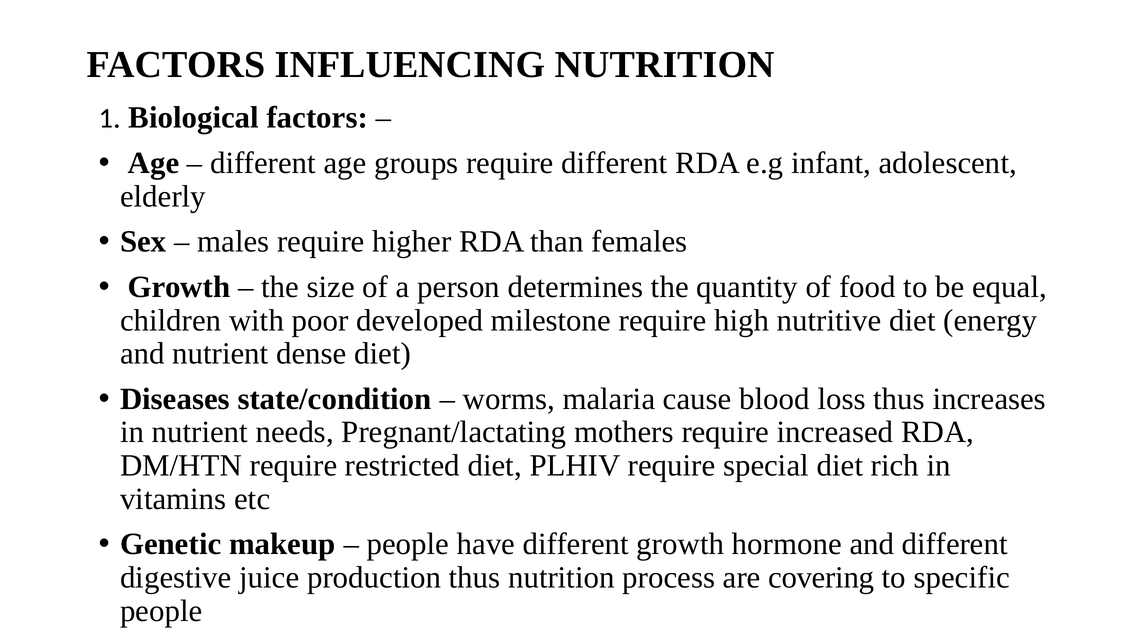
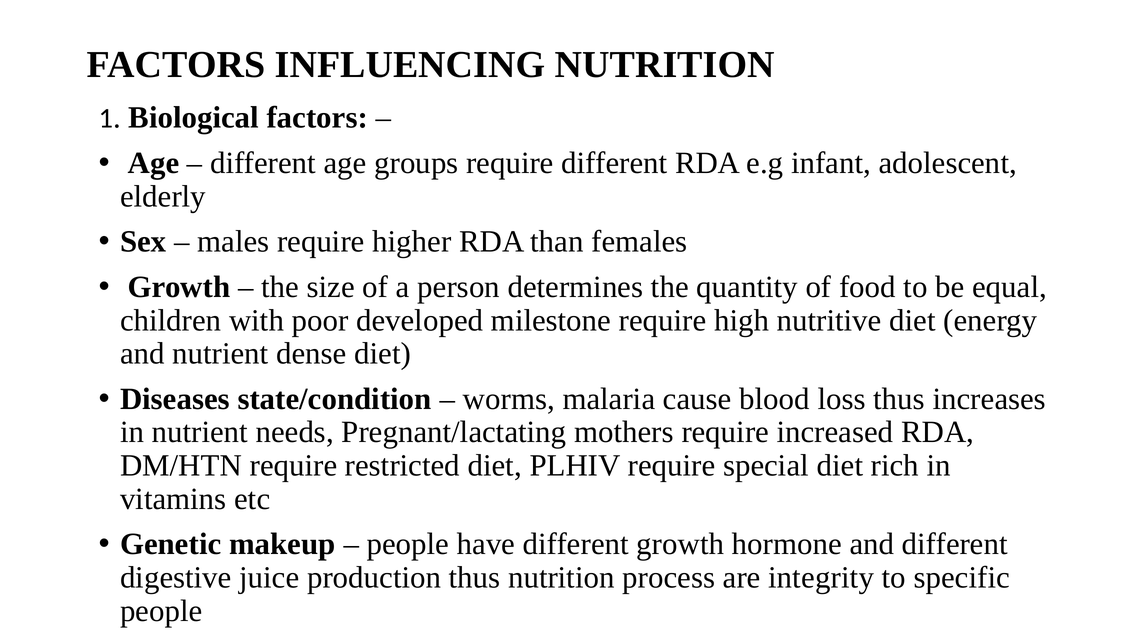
covering: covering -> integrity
